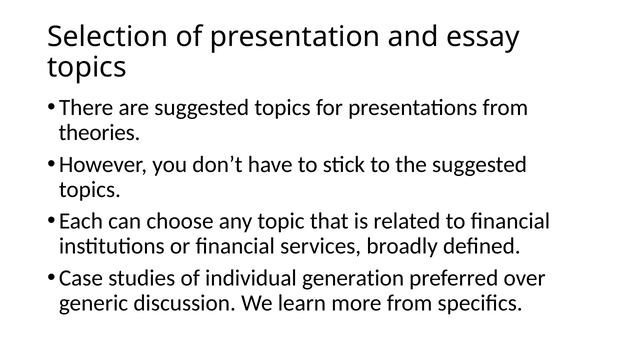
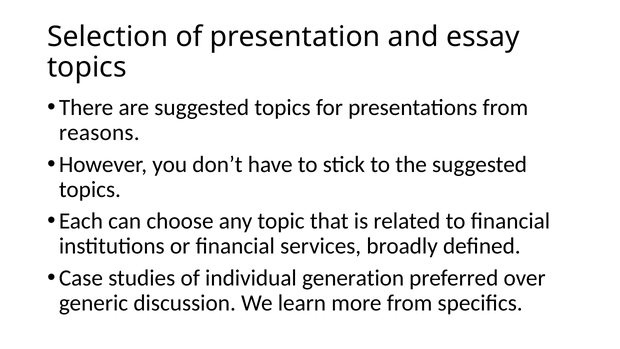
theories: theories -> reasons
